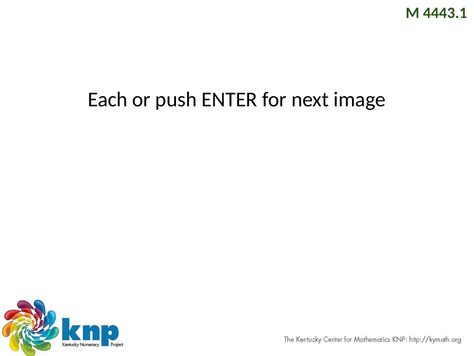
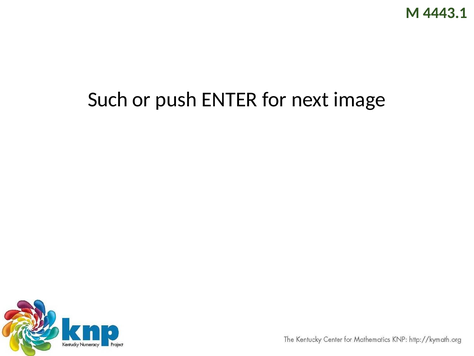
Each: Each -> Such
